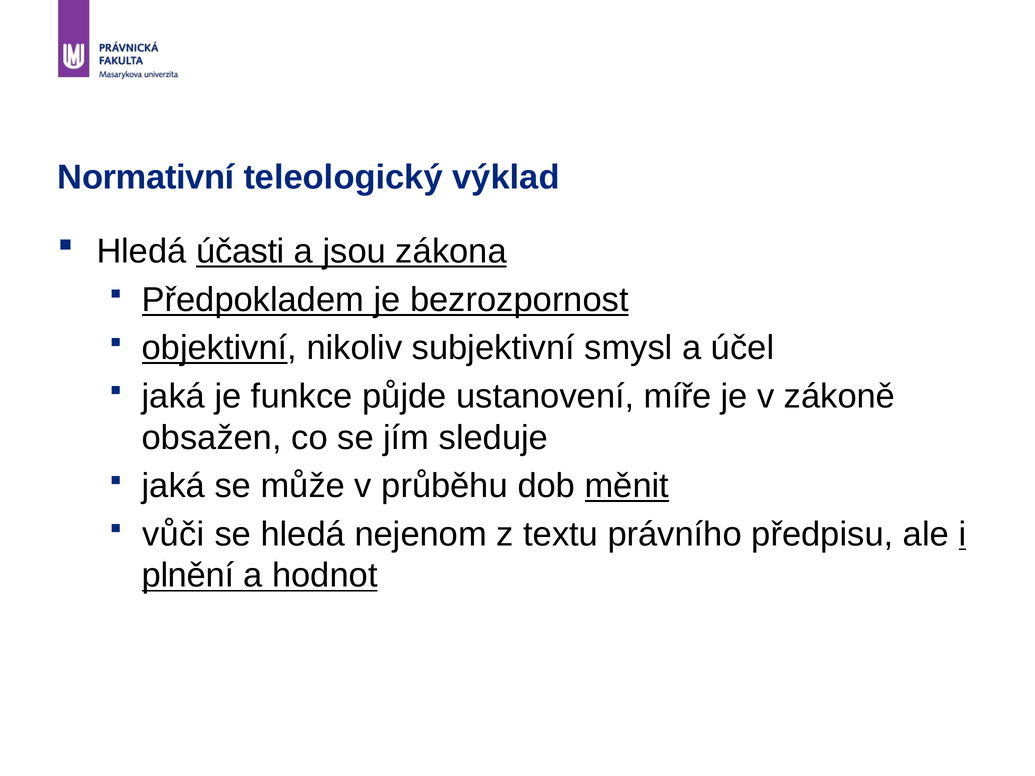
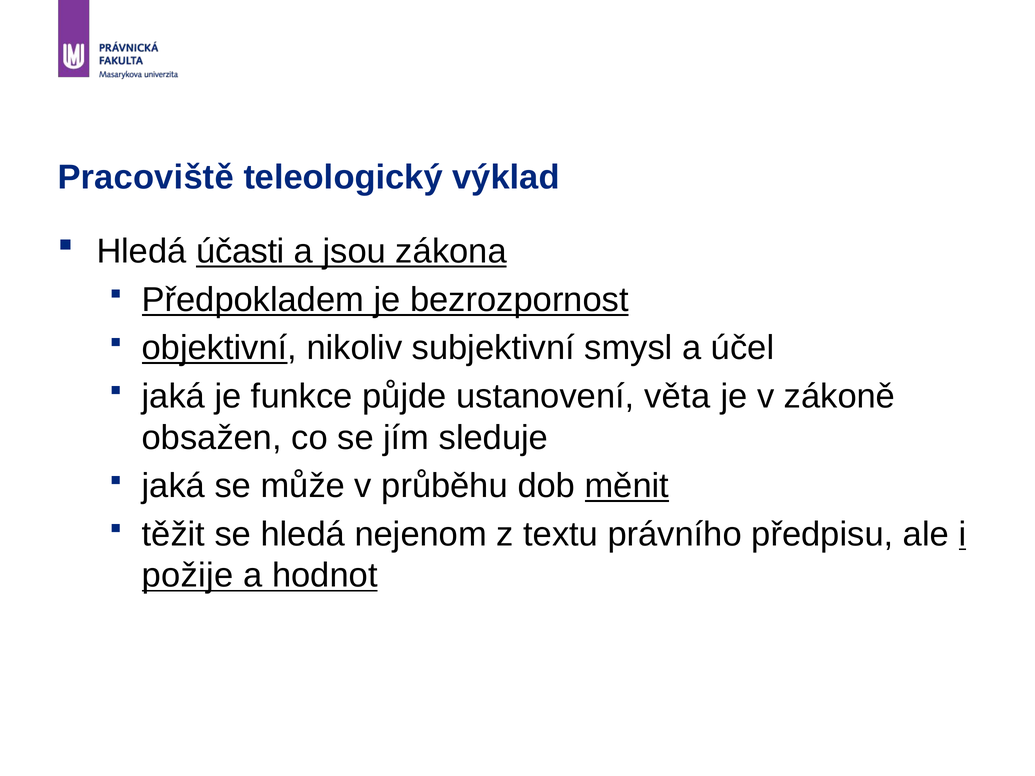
Normativní: Normativní -> Pracoviště
míře: míře -> věta
vůči: vůči -> těžit
plnění: plnění -> požije
